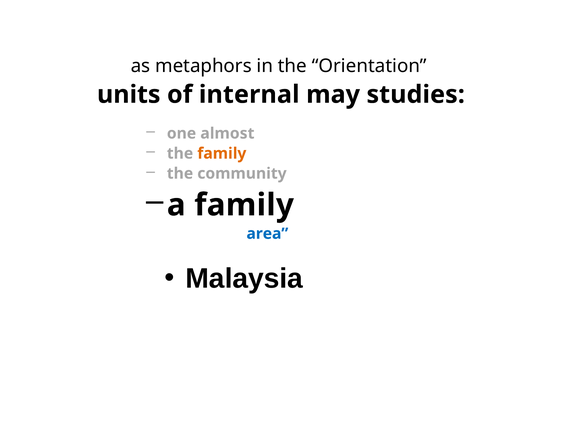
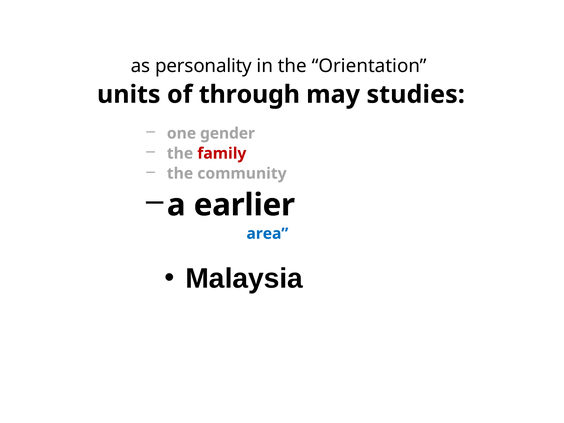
metaphors: metaphors -> personality
internal: internal -> through
almost: almost -> gender
family at (222, 153) colour: orange -> red
a family: family -> earlier
